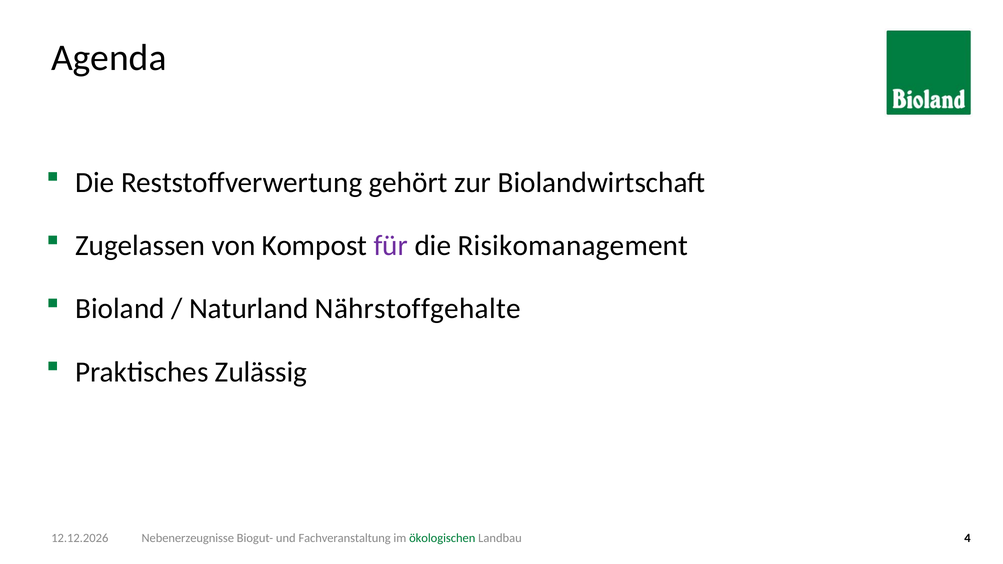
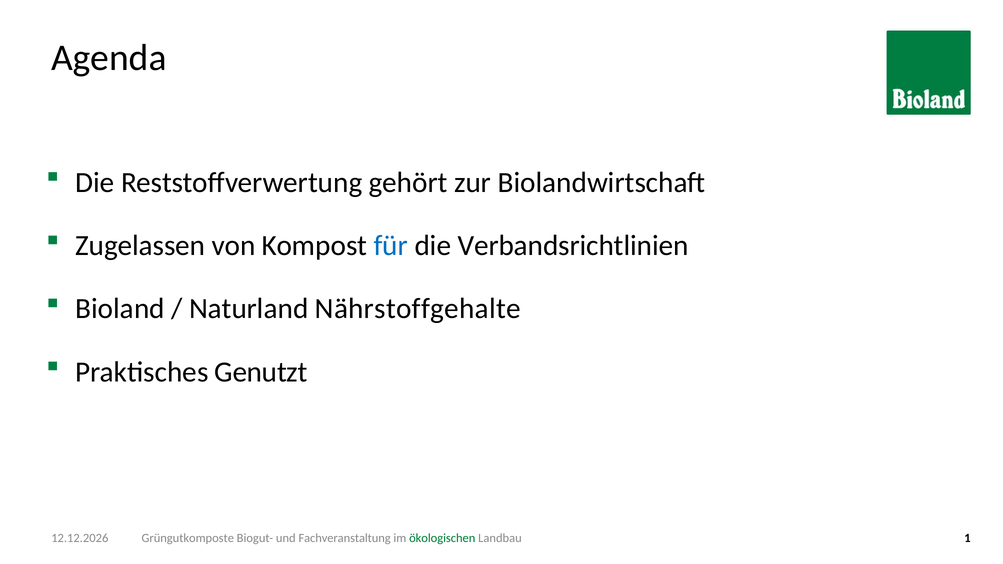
für colour: purple -> blue
Risikomanagement: Risikomanagement -> Verbandsrichtlinien
Zulässig: Zulässig -> Genutzt
Nebenerzeugnisse: Nebenerzeugnisse -> Grüngutkomposte
4: 4 -> 1
